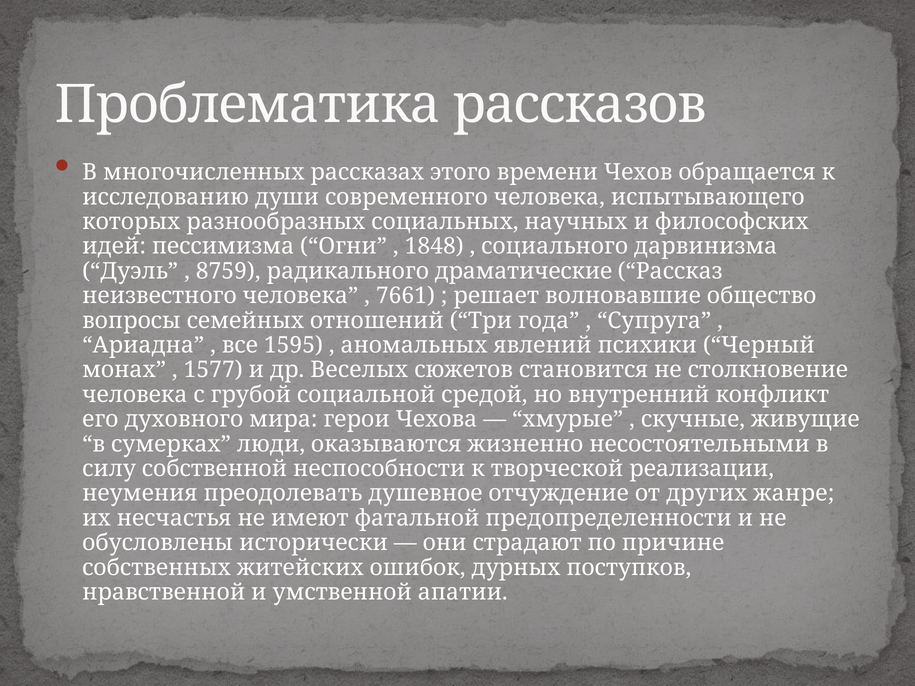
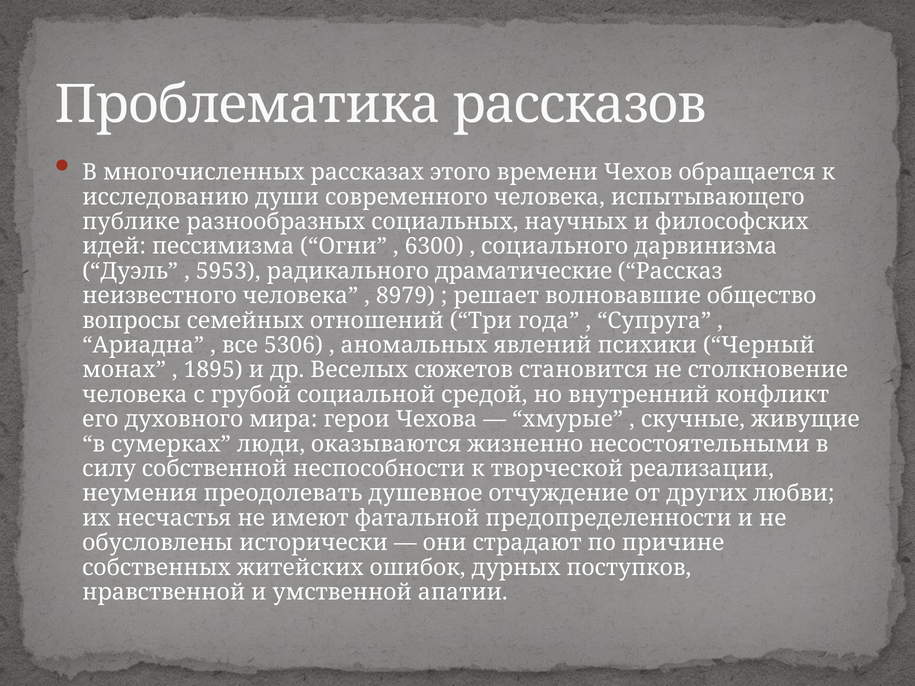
которых: которых -> публике
1848: 1848 -> 6300
8759: 8759 -> 5953
7661: 7661 -> 8979
1595: 1595 -> 5306
1577: 1577 -> 1895
жанре: жанре -> любви
